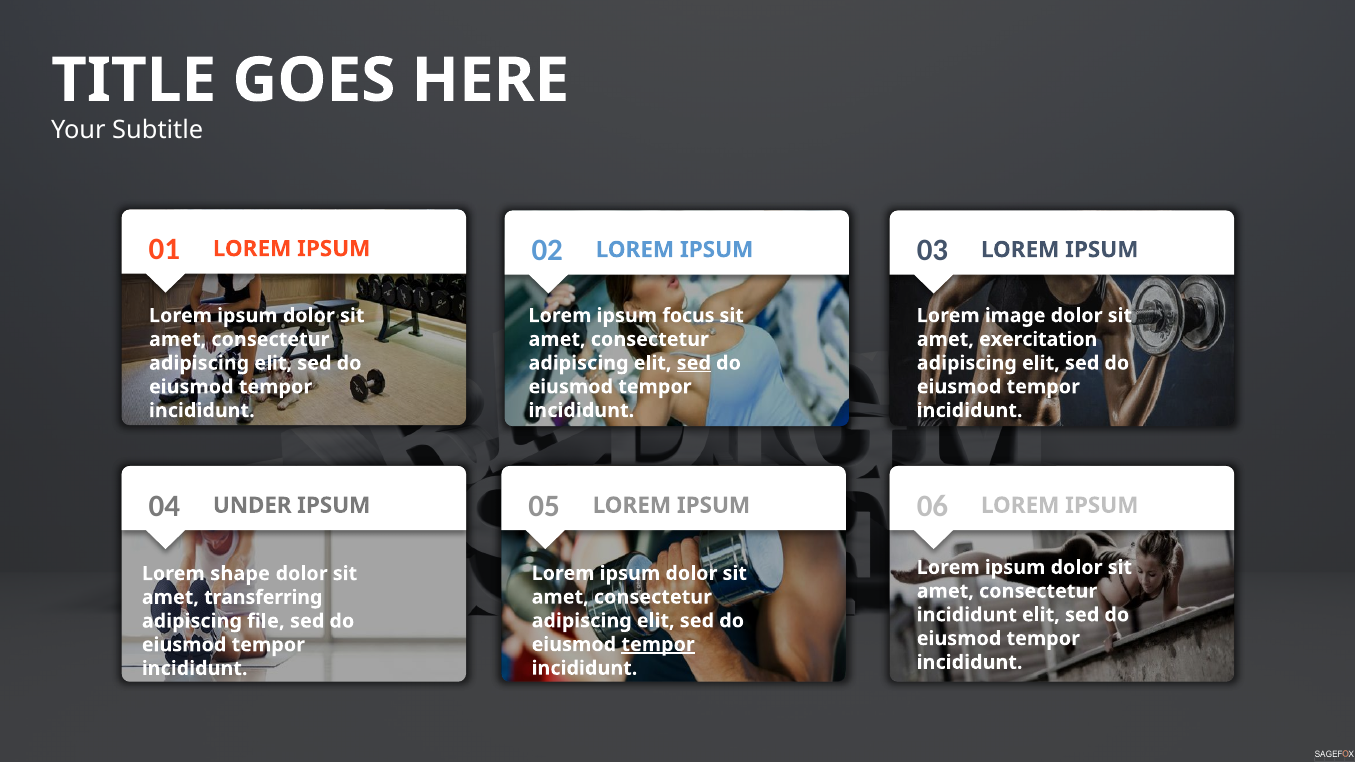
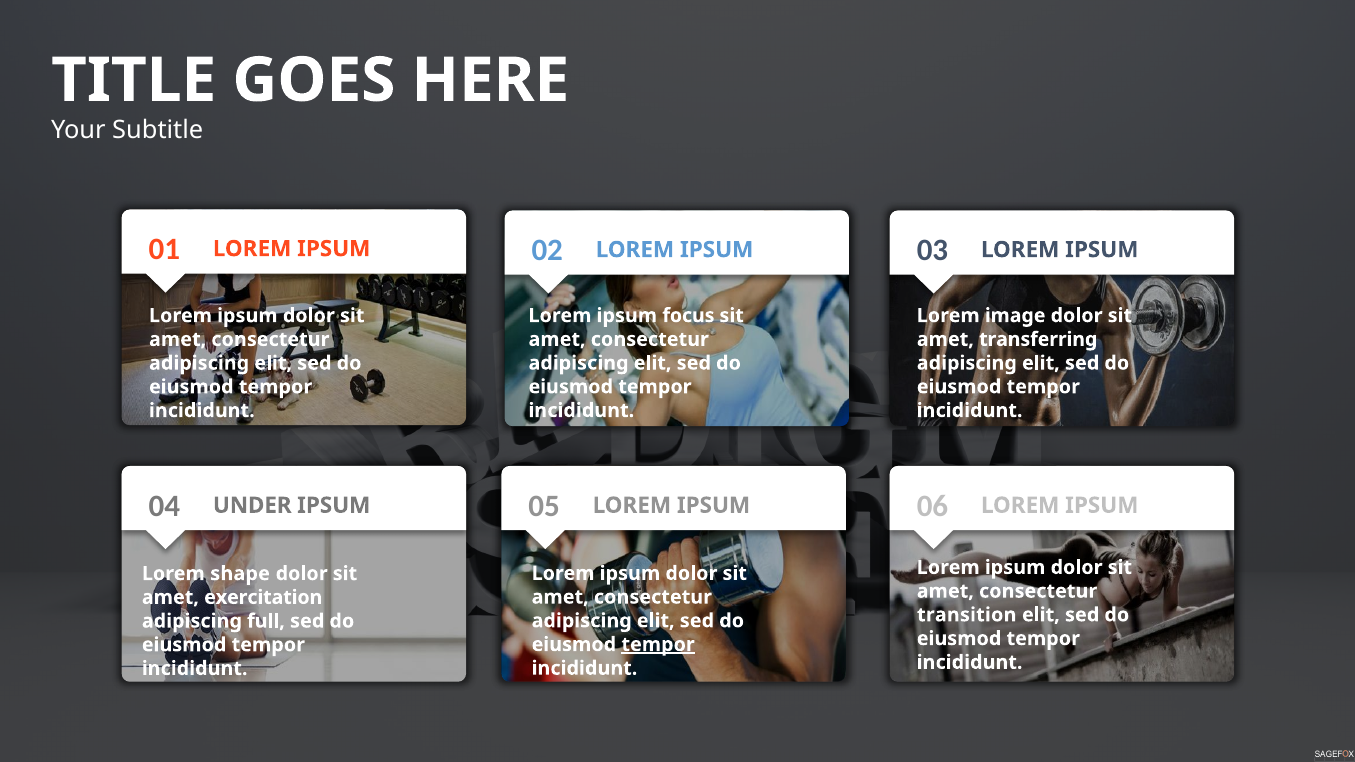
exercitation: exercitation -> transferring
sed at (694, 363) underline: present -> none
transferring: transferring -> exercitation
incididunt at (967, 615): incididunt -> transition
file: file -> full
